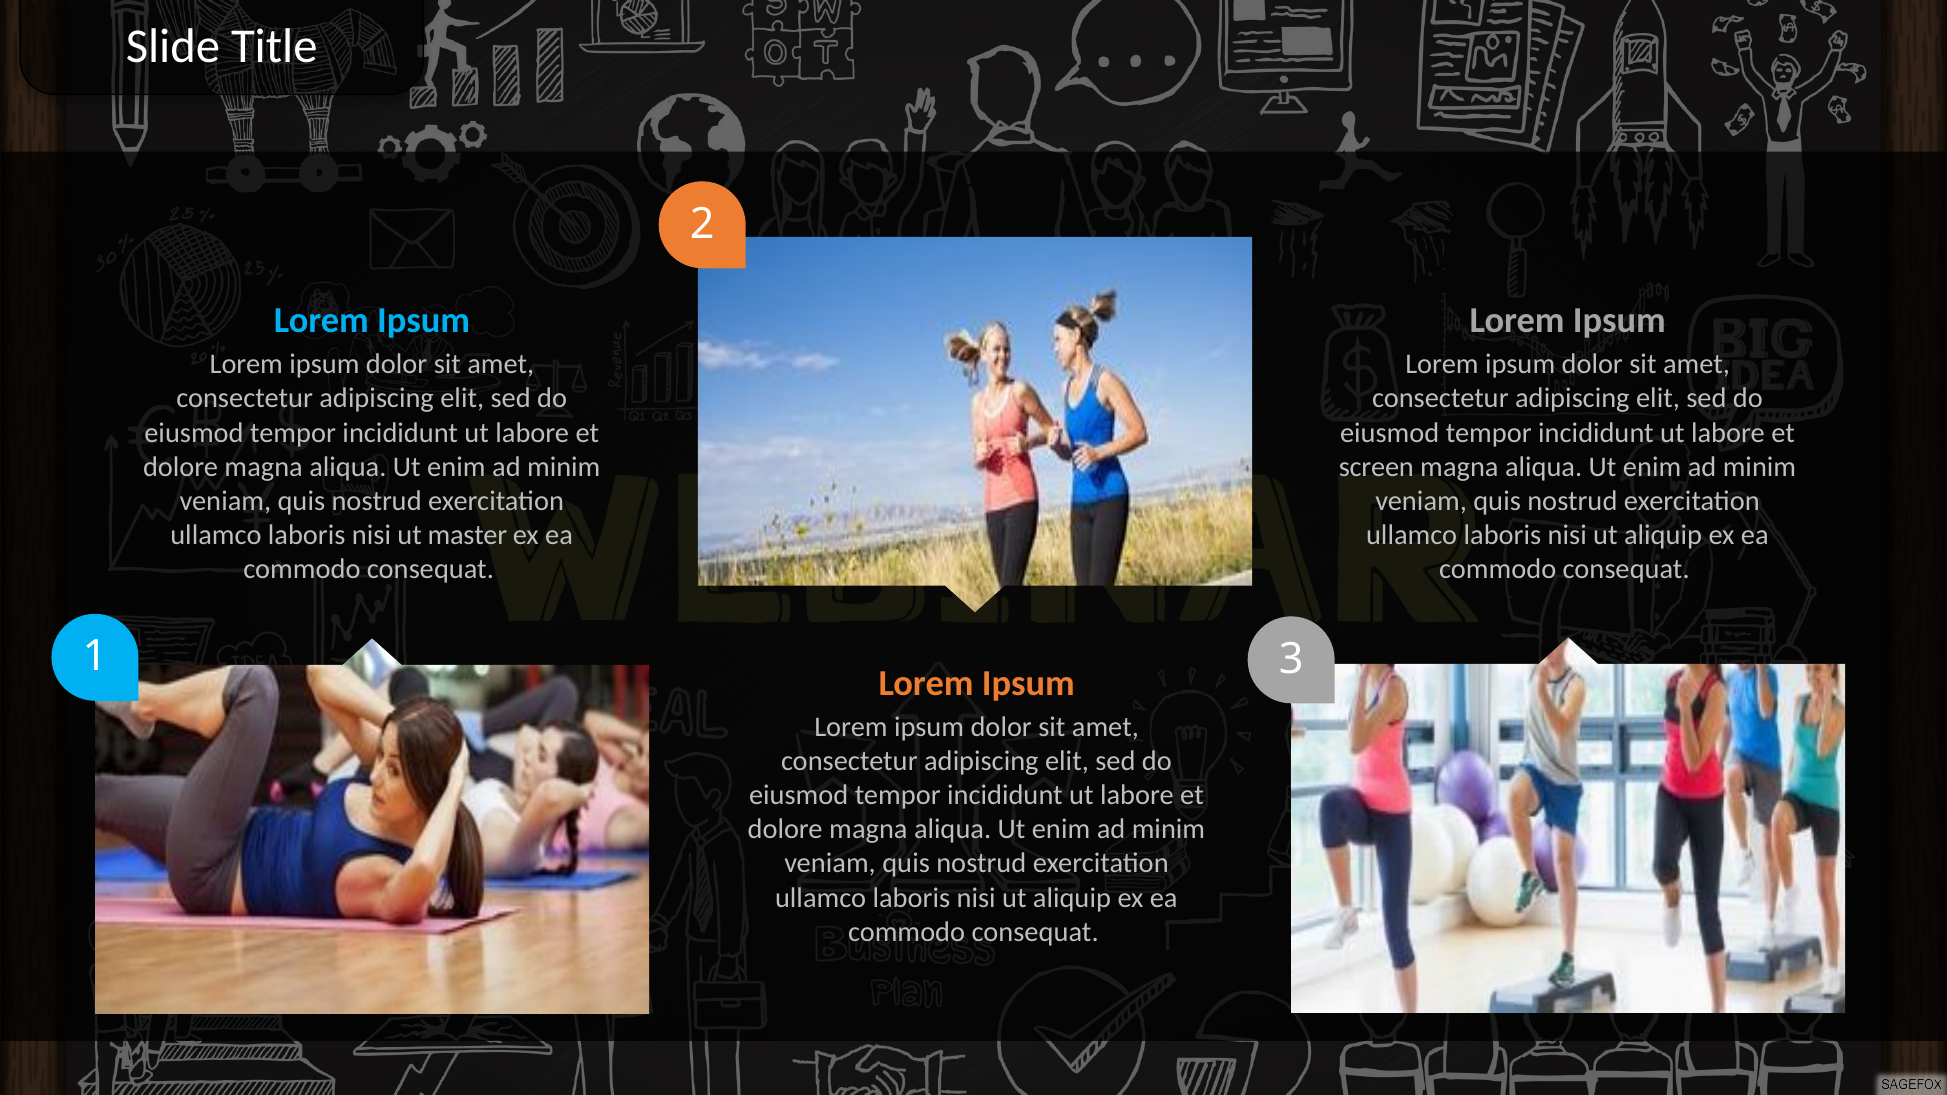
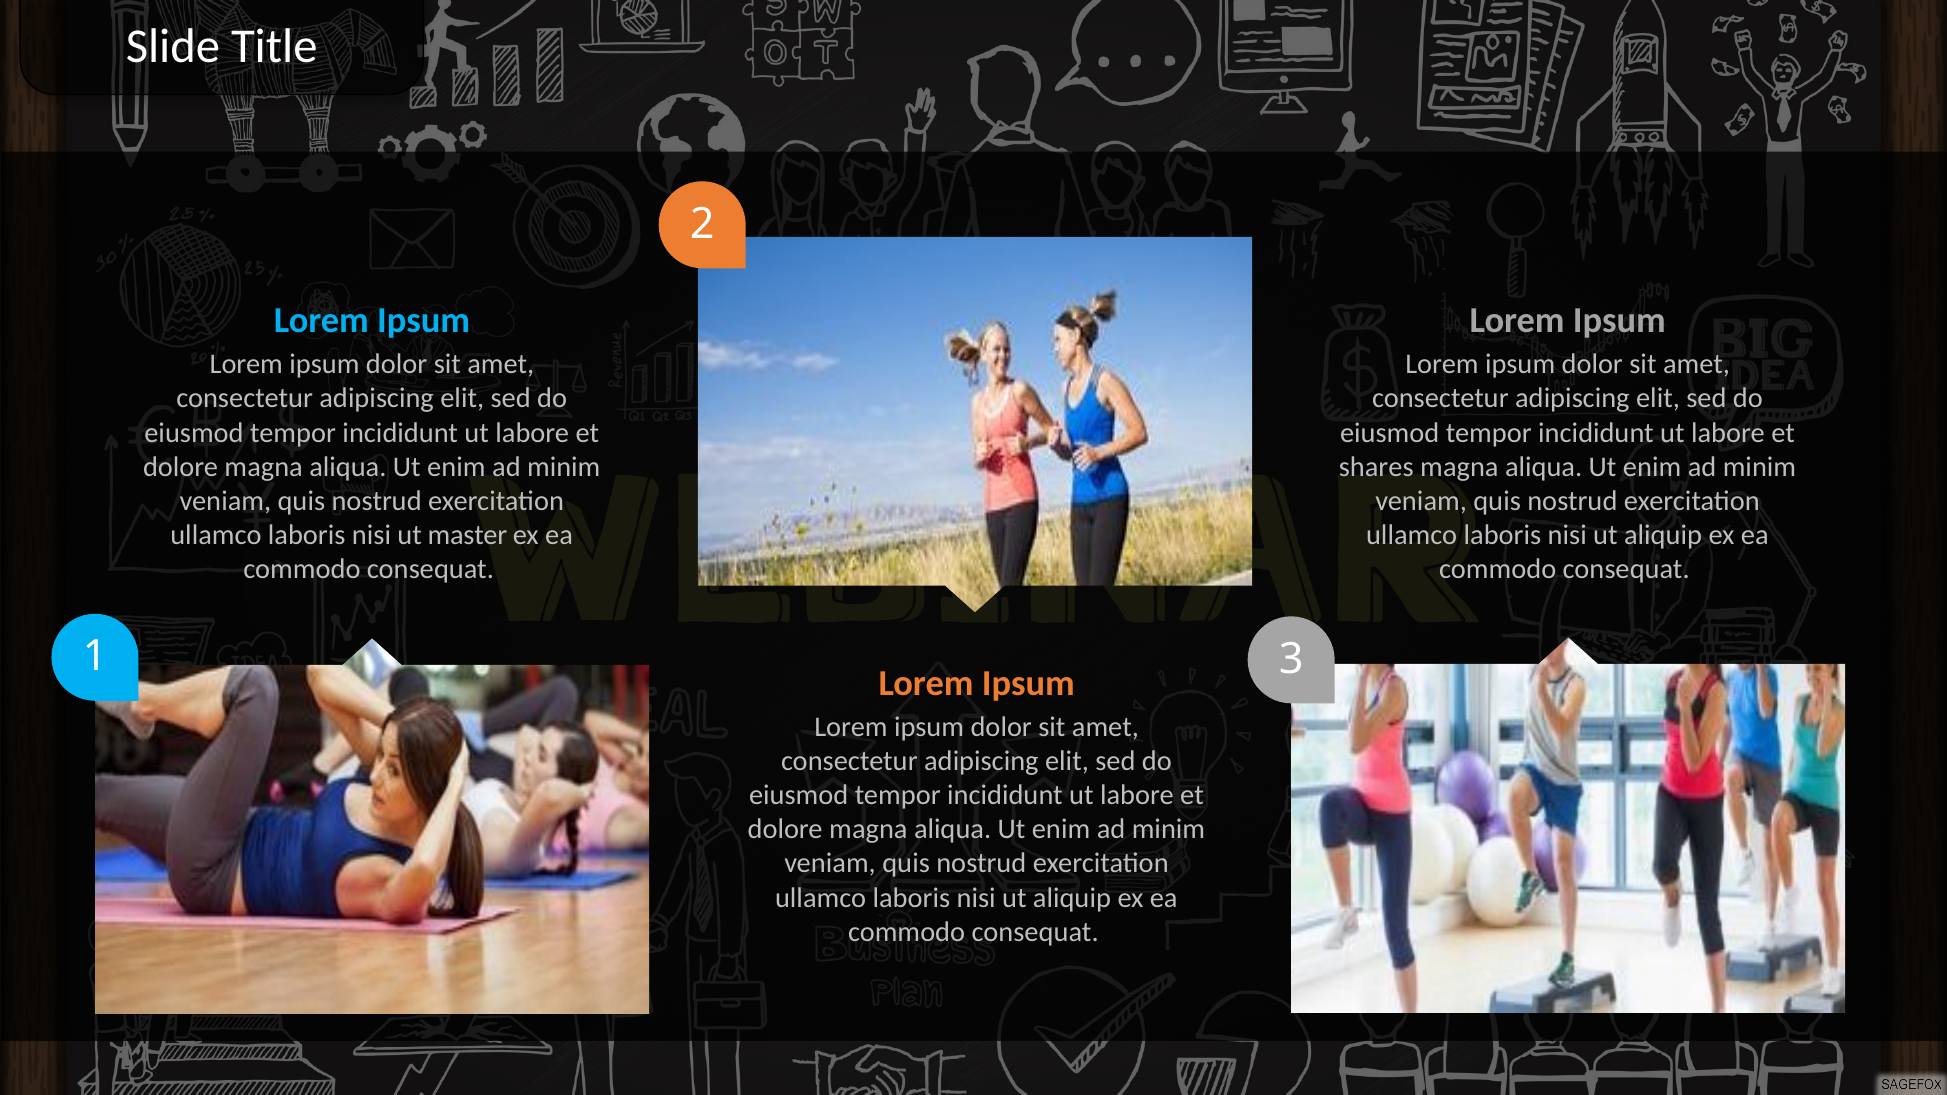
screen: screen -> shares
